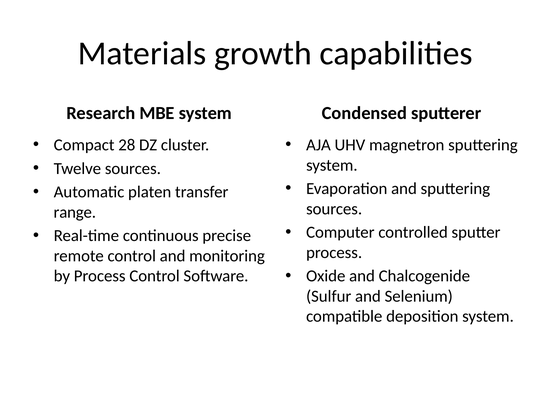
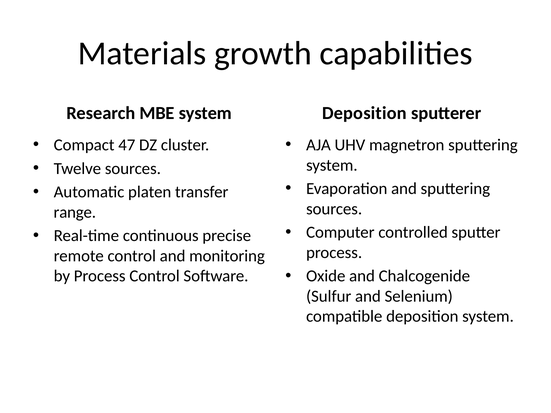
Condensed at (364, 113): Condensed -> Deposition
28: 28 -> 47
